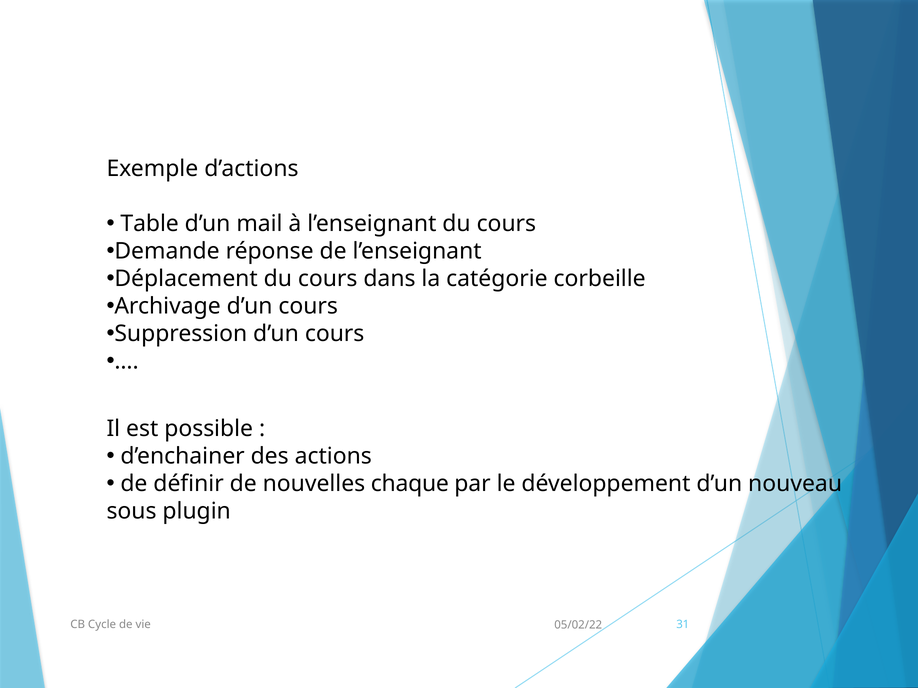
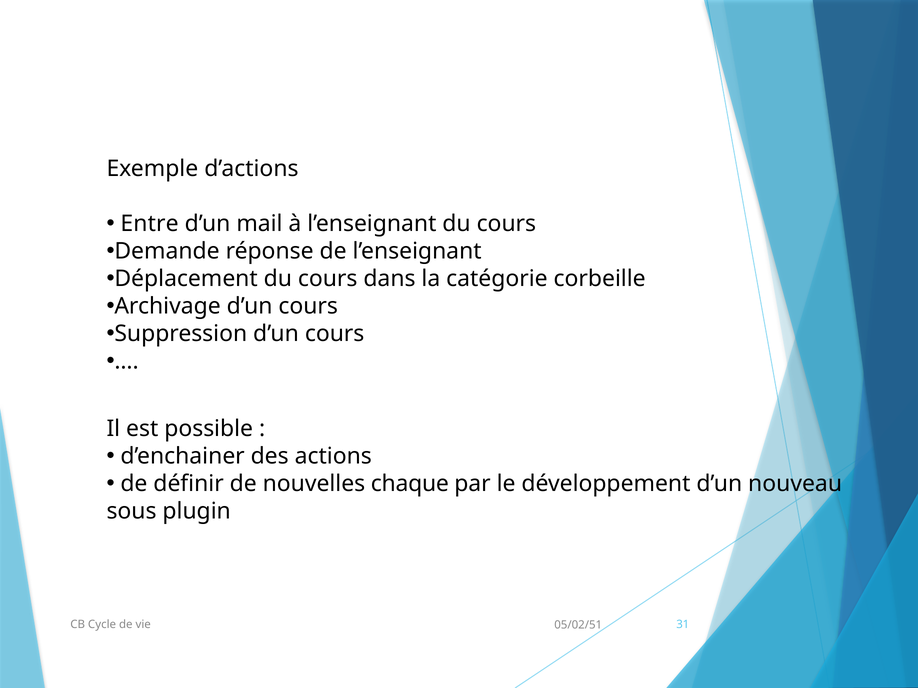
Table: Table -> Entre
05/02/22: 05/02/22 -> 05/02/51
